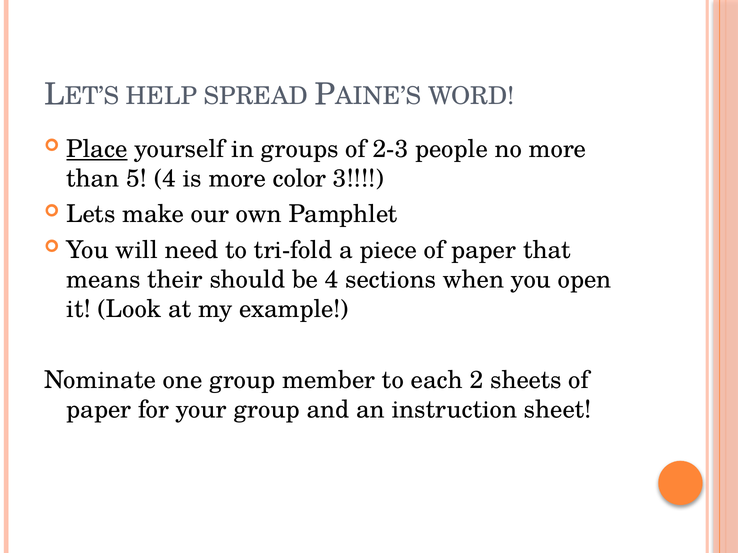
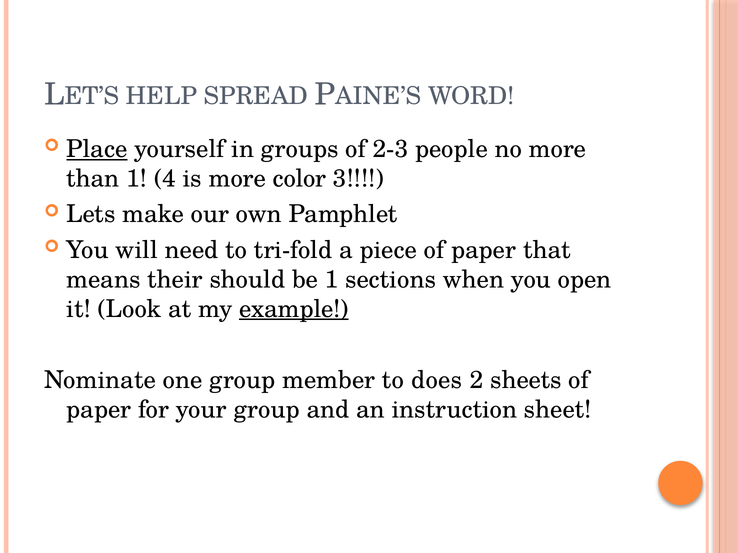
than 5: 5 -> 1
be 4: 4 -> 1
example underline: none -> present
each: each -> does
